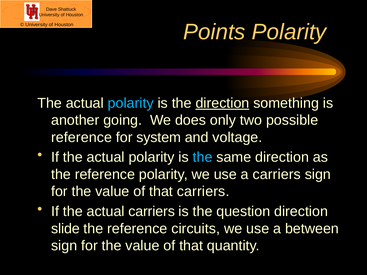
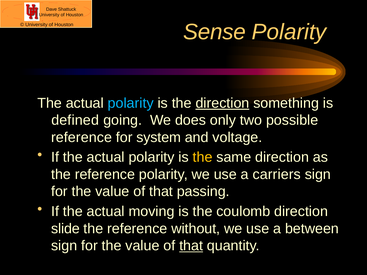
Points: Points -> Sense
another: another -> defined
the at (203, 157) colour: light blue -> yellow
that carriers: carriers -> passing
actual carriers: carriers -> moving
question: question -> coulomb
circuits: circuits -> without
that at (191, 246) underline: none -> present
